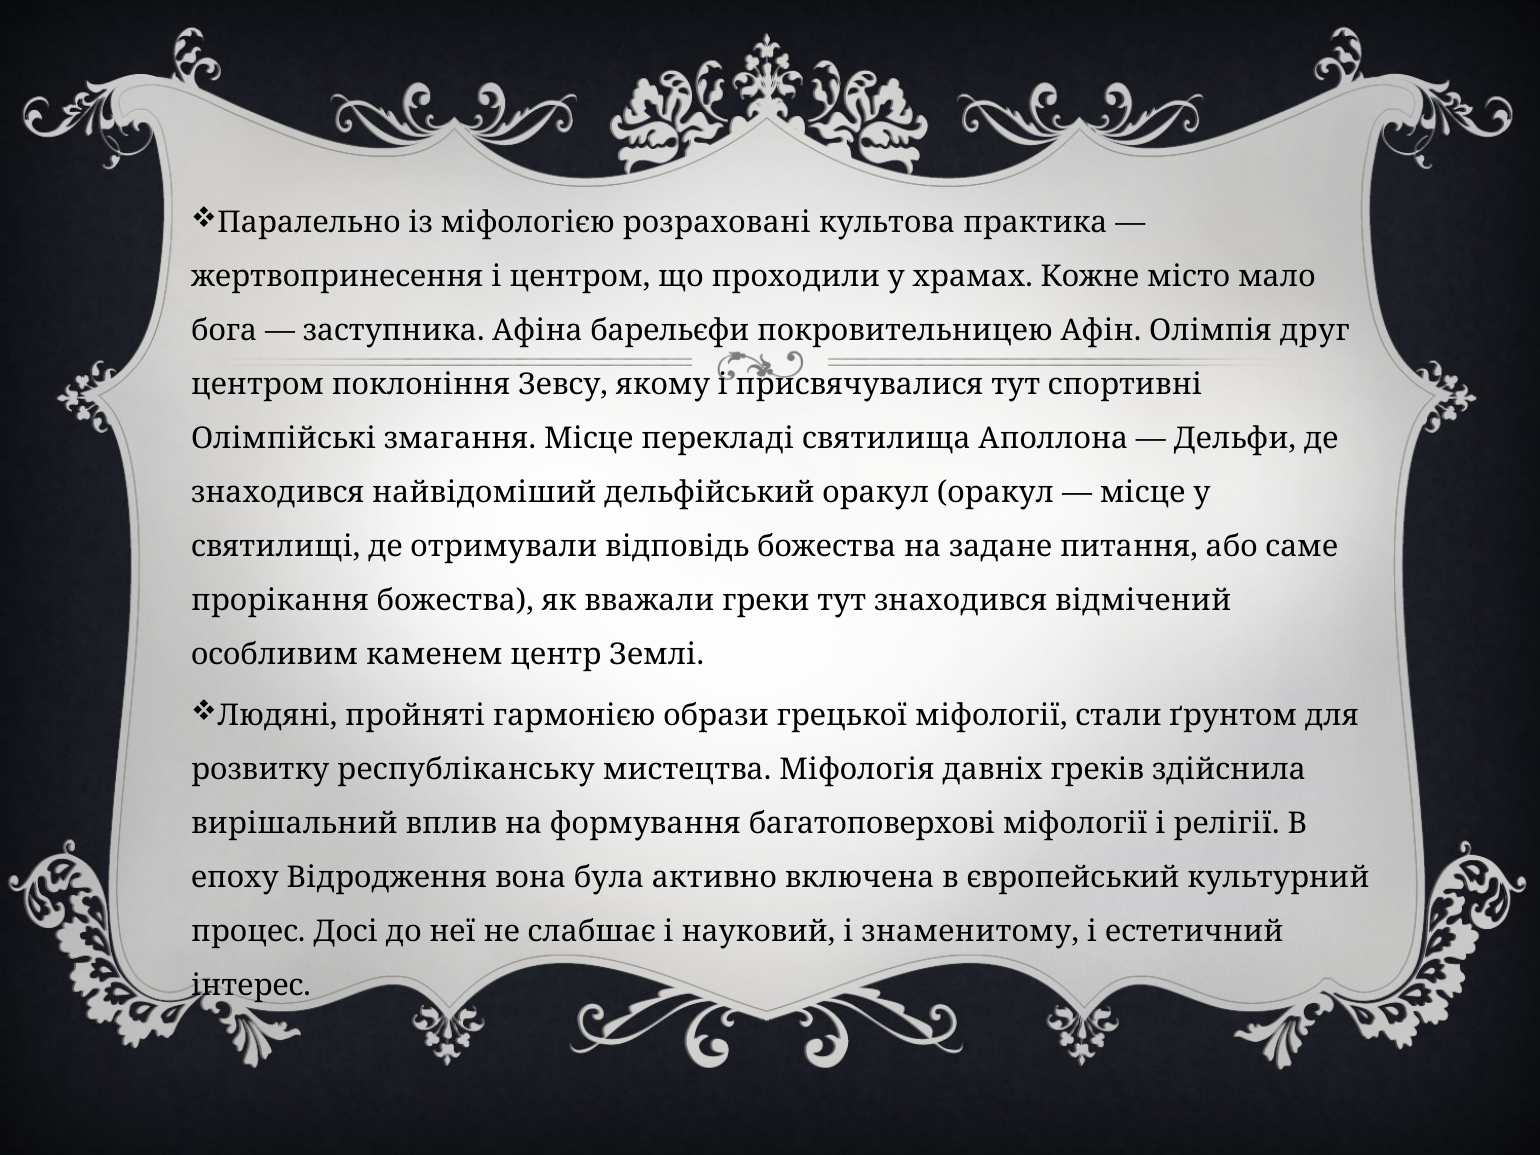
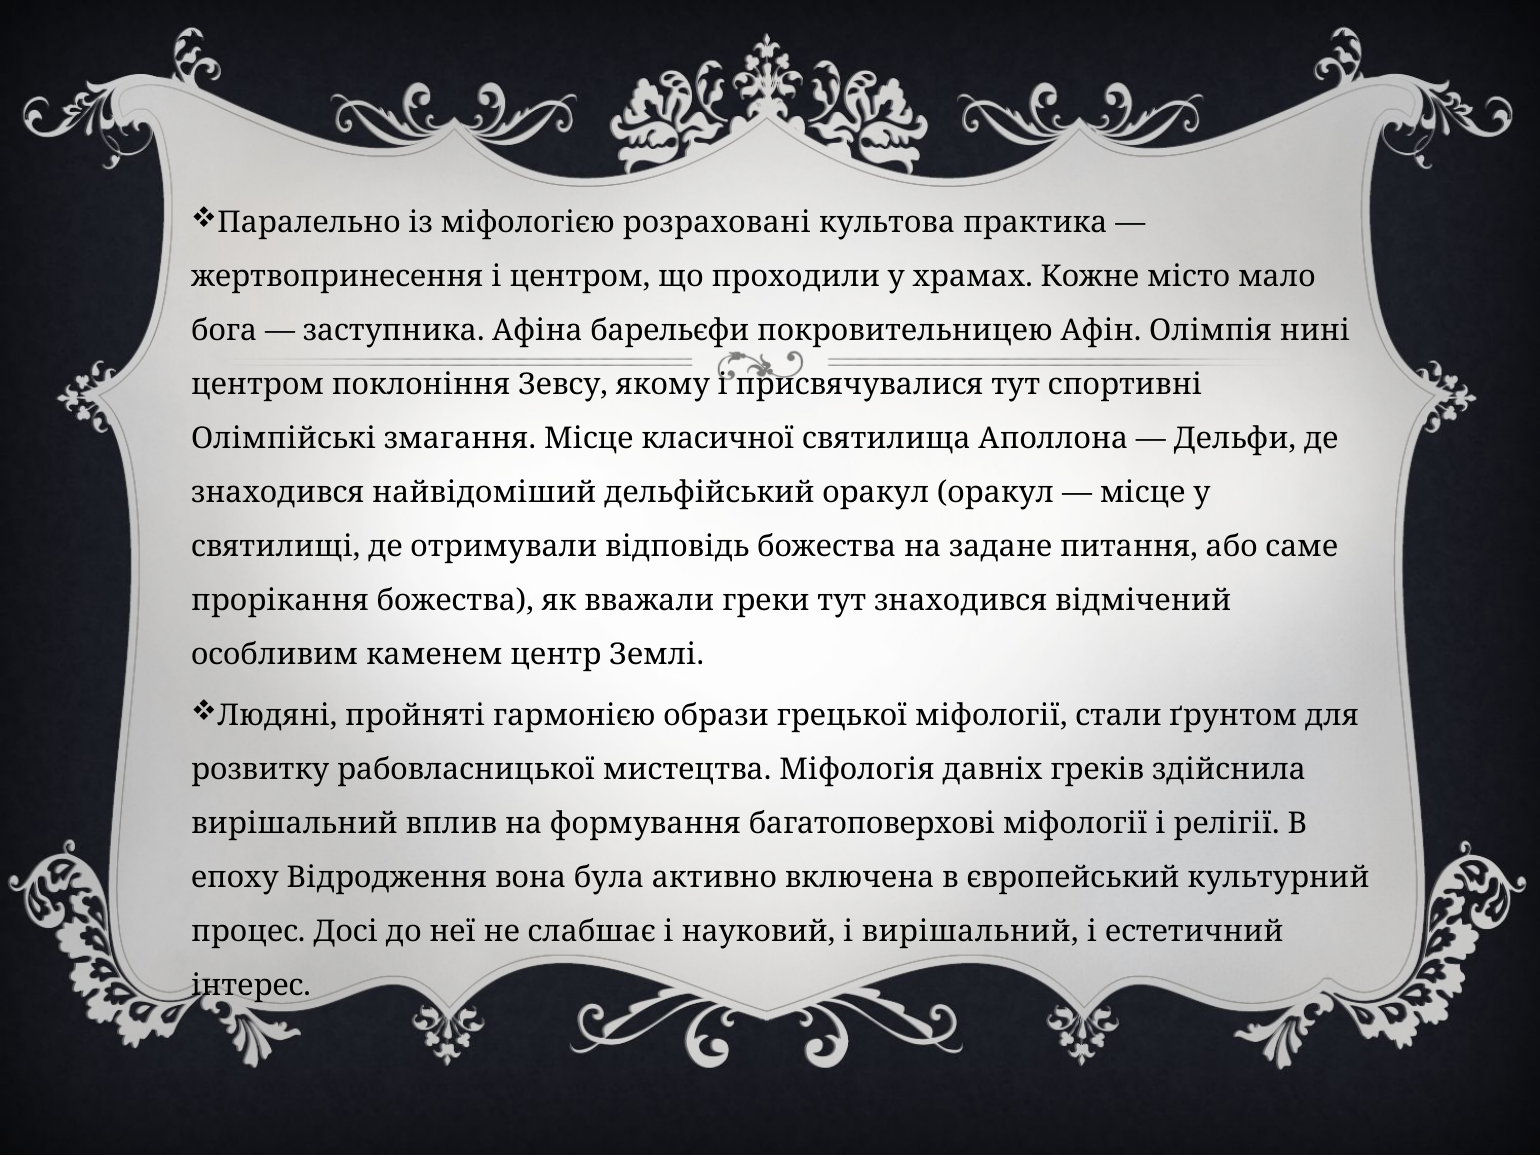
друг: друг -> нині
перекладі: перекладі -> класичної
республіканську: республіканську -> рабовласницької
і знаменитому: знаменитому -> вирішальний
